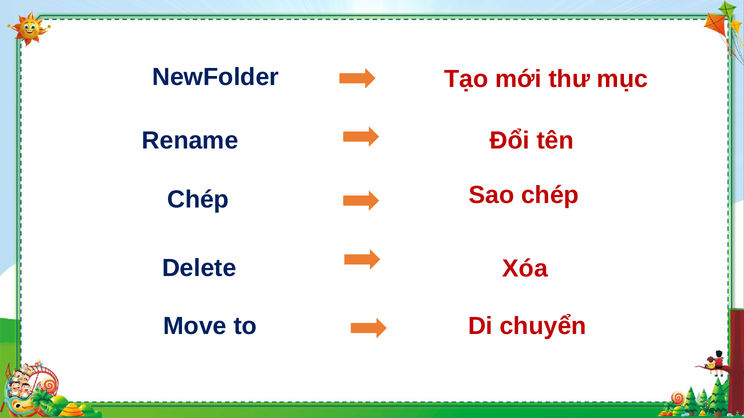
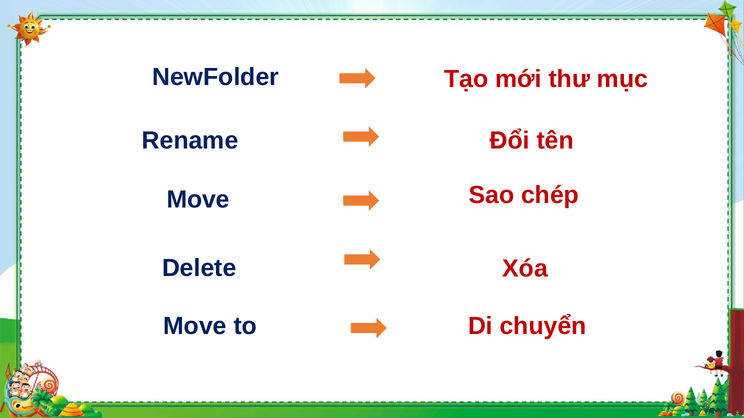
Chép at (198, 200): Chép -> Move
